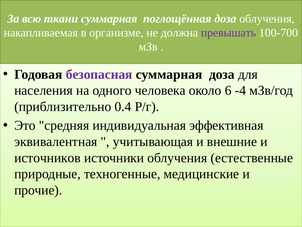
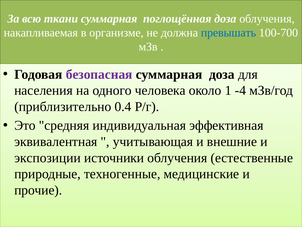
превышать colour: purple -> blue
6: 6 -> 1
источников: источников -> экспозиции
